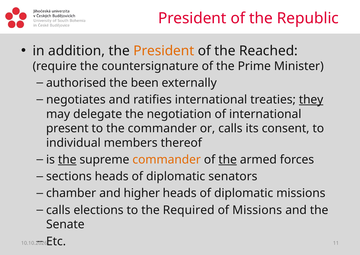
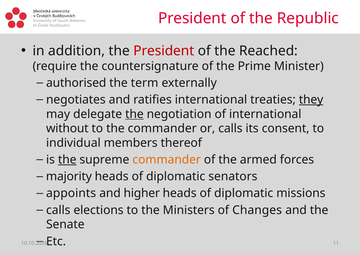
President at (164, 51) colour: orange -> red
been: been -> term
the at (134, 114) underline: none -> present
present: present -> without
the at (228, 159) underline: present -> none
sections: sections -> majority
chamber: chamber -> appoints
Required: Required -> Ministers
of Missions: Missions -> Changes
